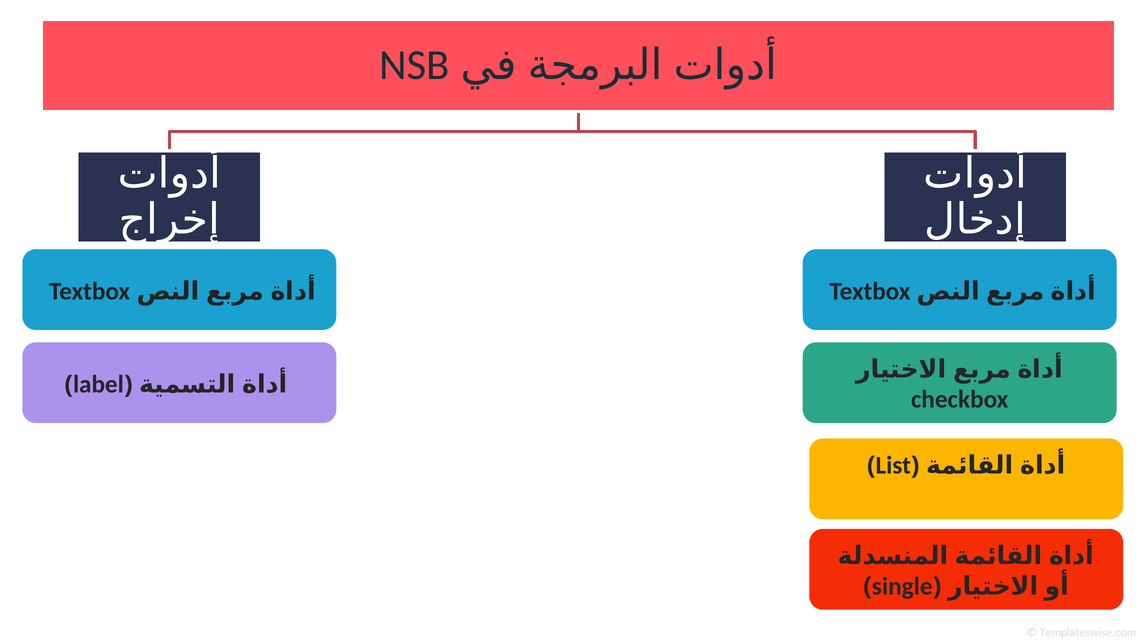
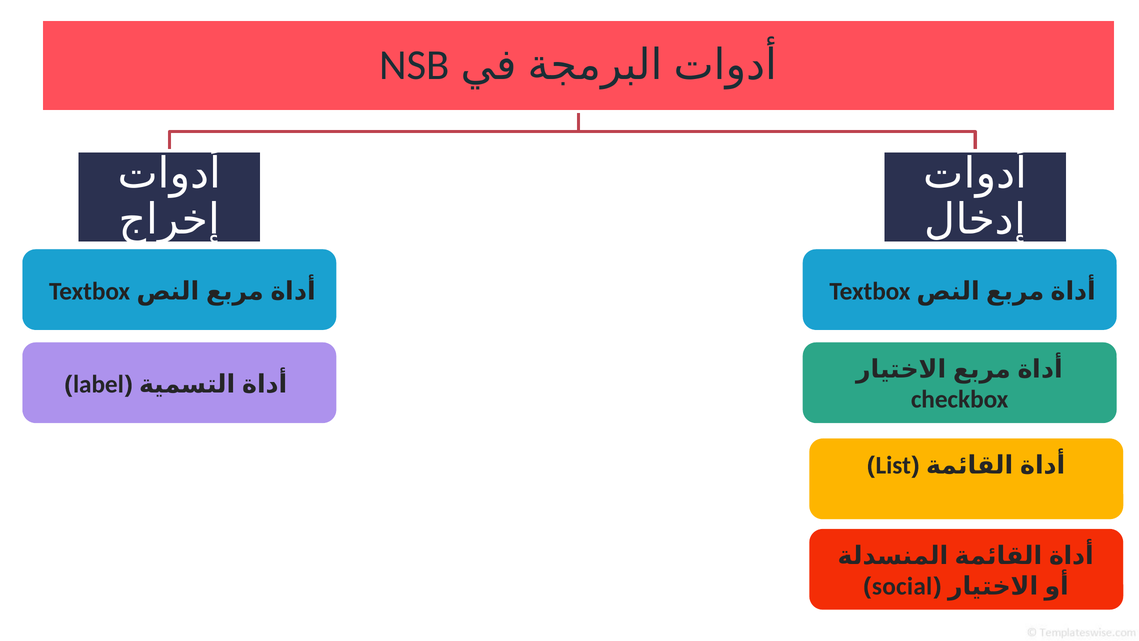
single: single -> social
